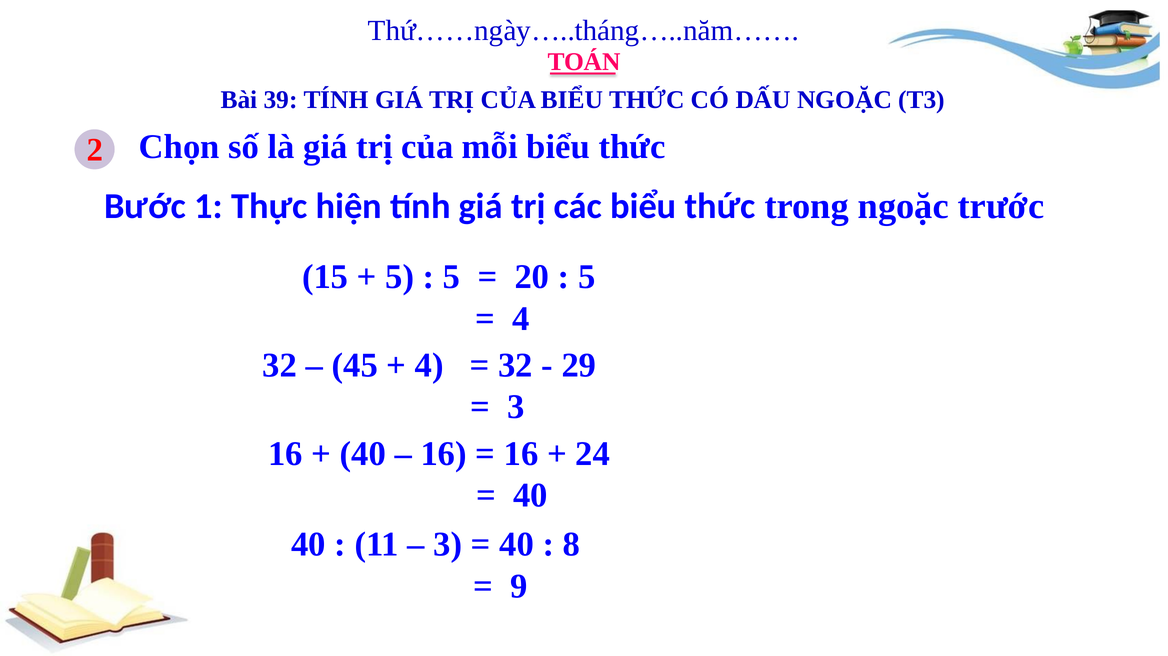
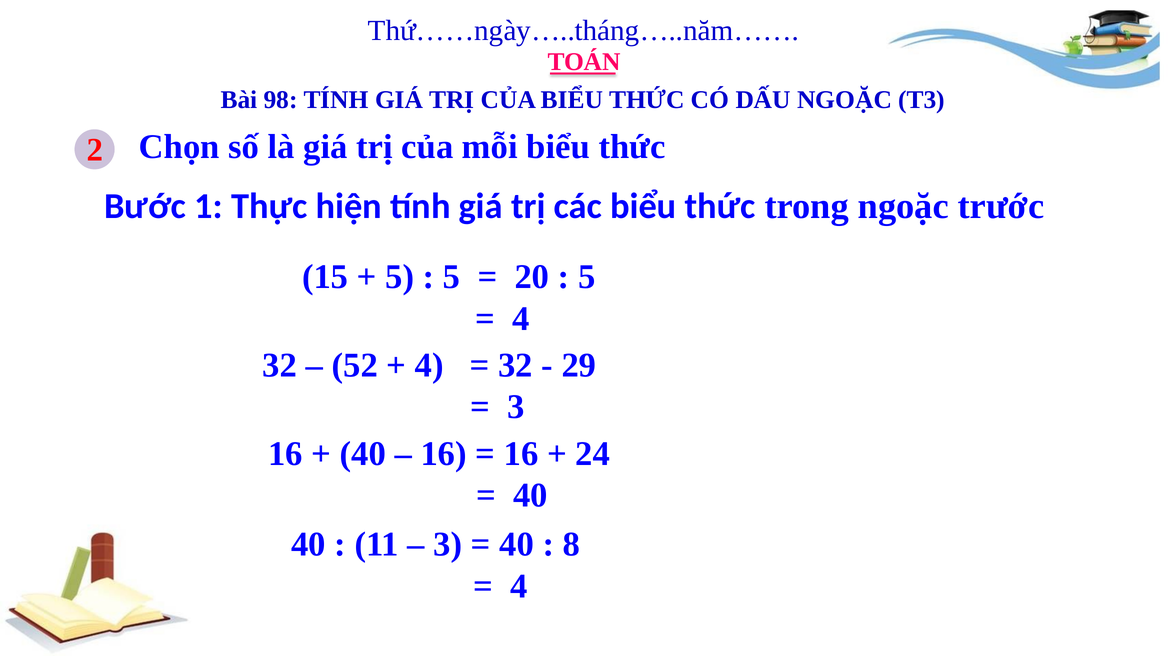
39: 39 -> 98
45: 45 -> 52
9 at (519, 586): 9 -> 4
